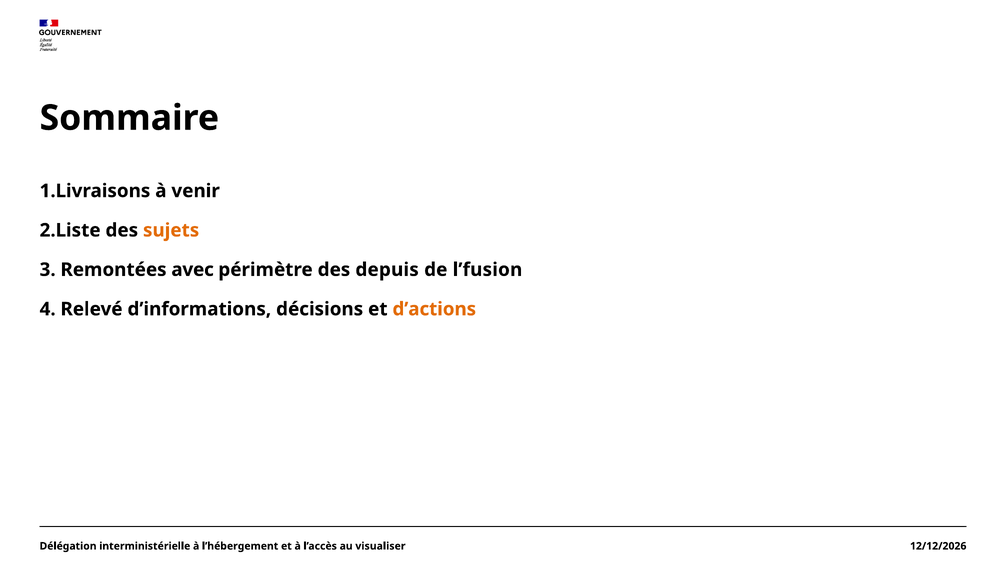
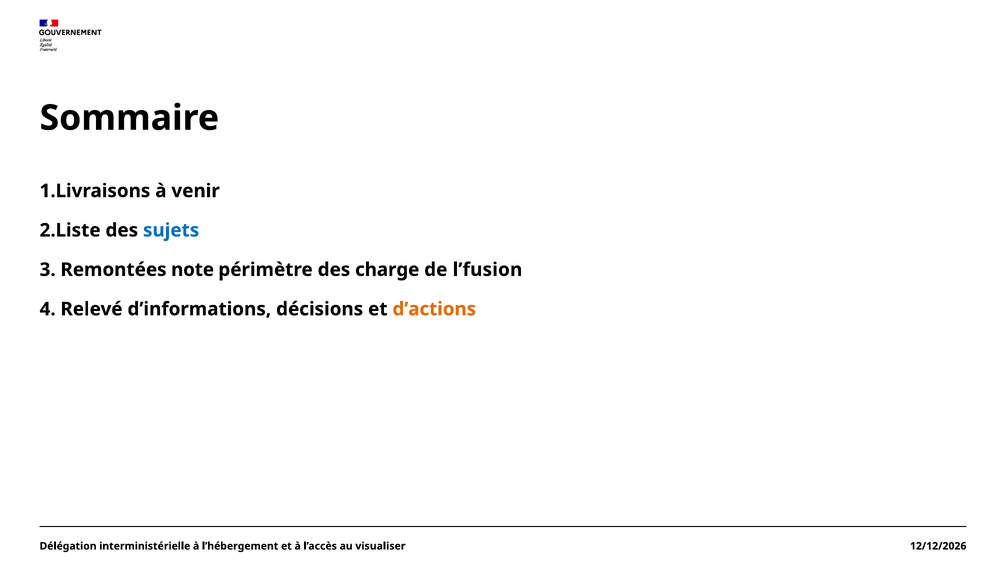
sujets colour: orange -> blue
avec: avec -> note
depuis: depuis -> charge
